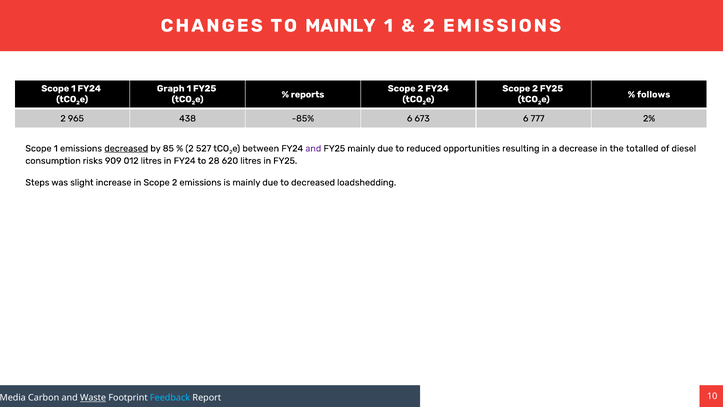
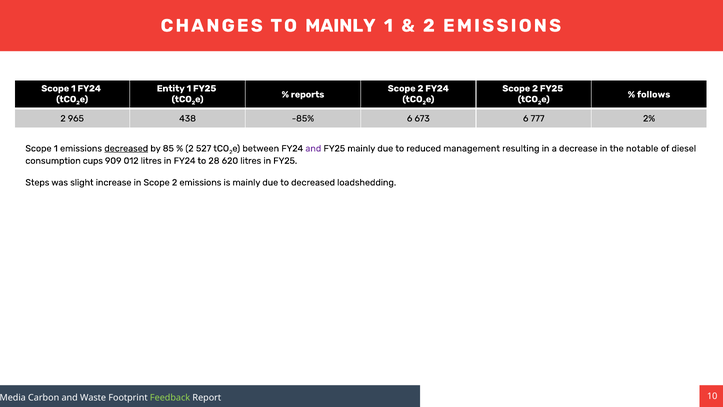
Graph: Graph -> Entity
opportunities: opportunities -> management
totalled: totalled -> notable
risks: risks -> cups
Waste underline: present -> none
Feedback colour: light blue -> light green
